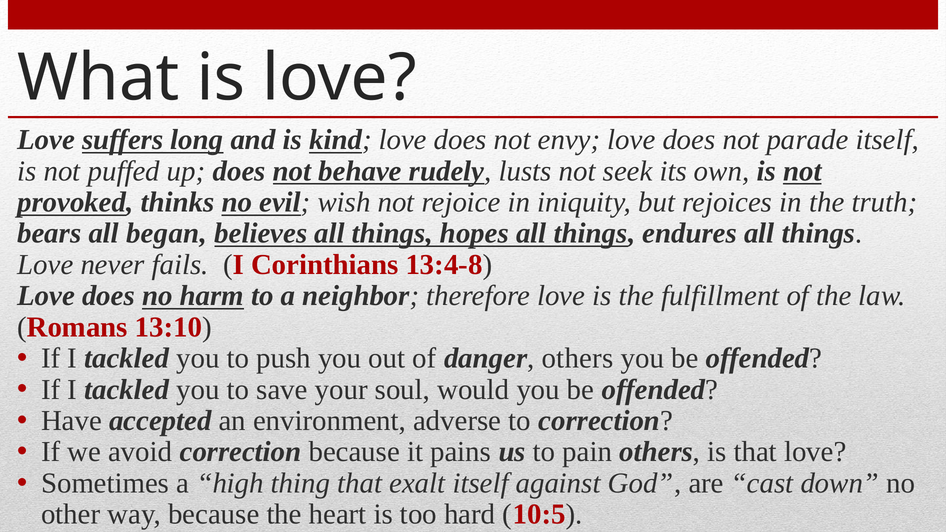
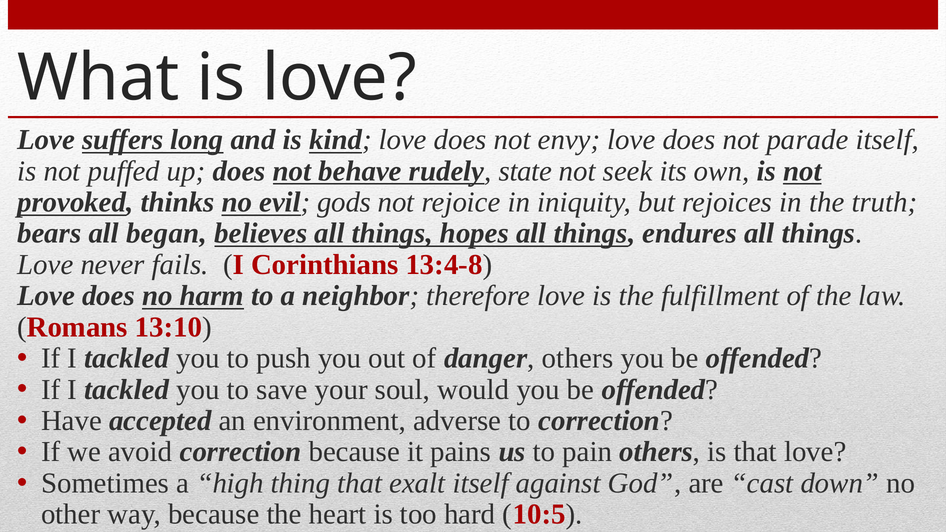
lusts: lusts -> state
wish: wish -> gods
